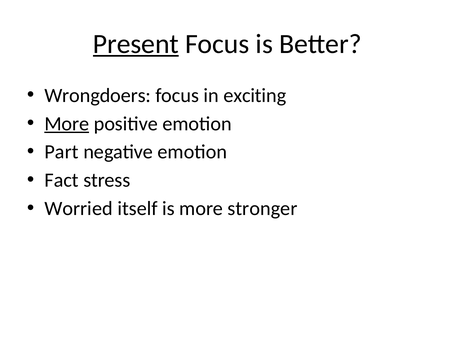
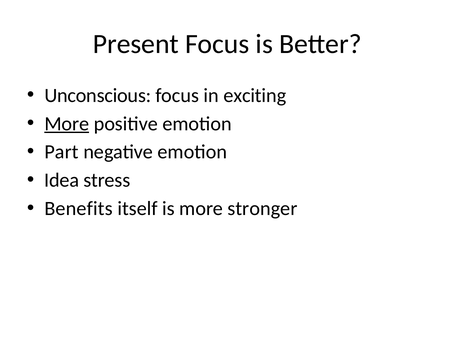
Present underline: present -> none
Wrongdoers: Wrongdoers -> Unconscious
Fact: Fact -> Idea
Worried: Worried -> Benefits
